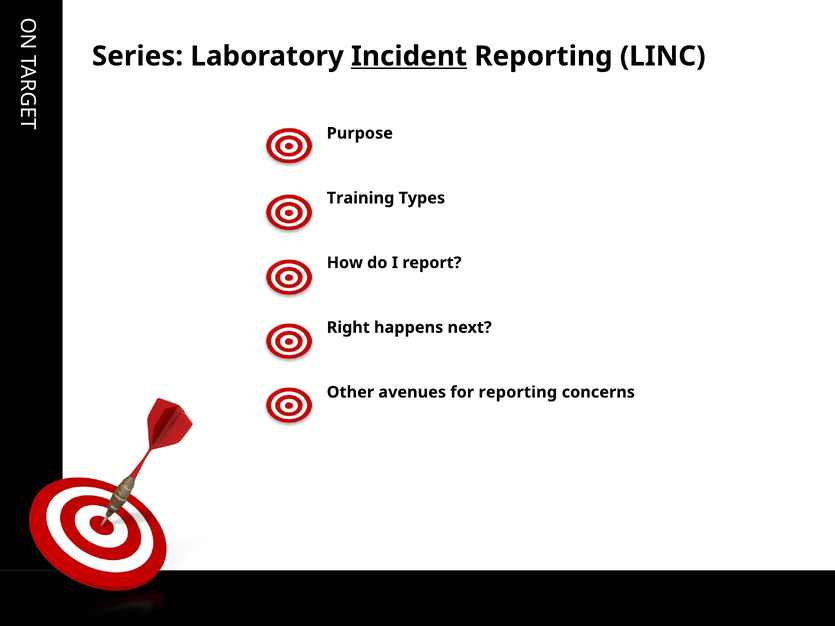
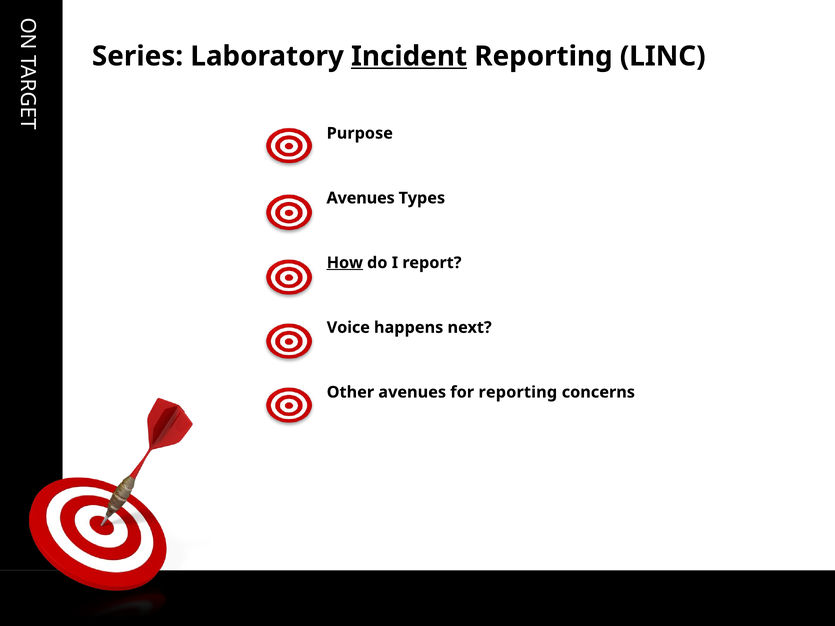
Training at (361, 198): Training -> Avenues
How underline: none -> present
Right: Right -> Voice
